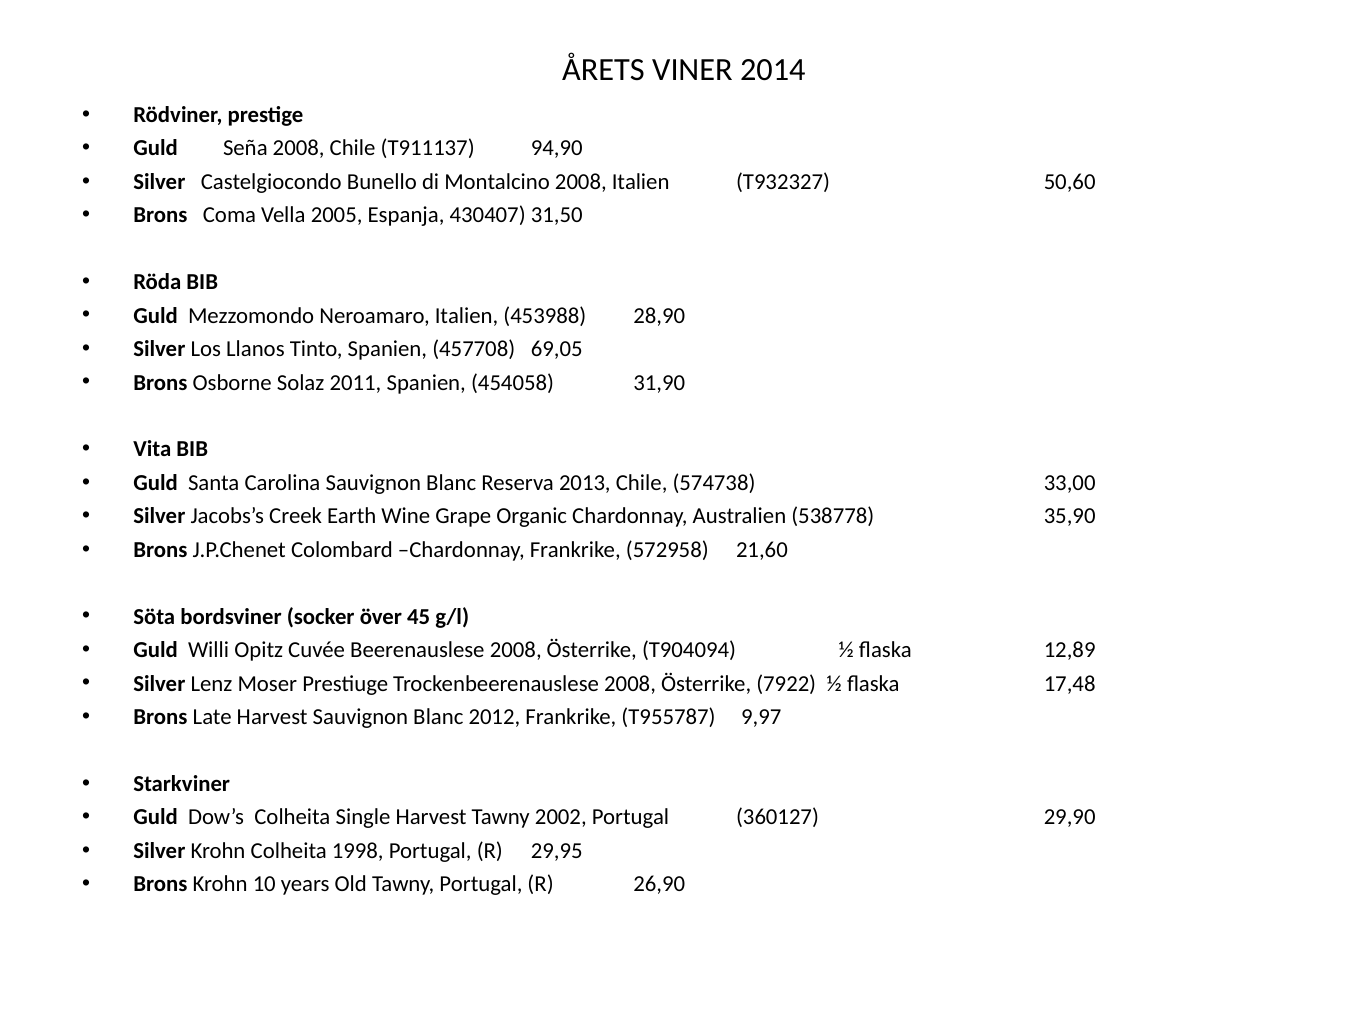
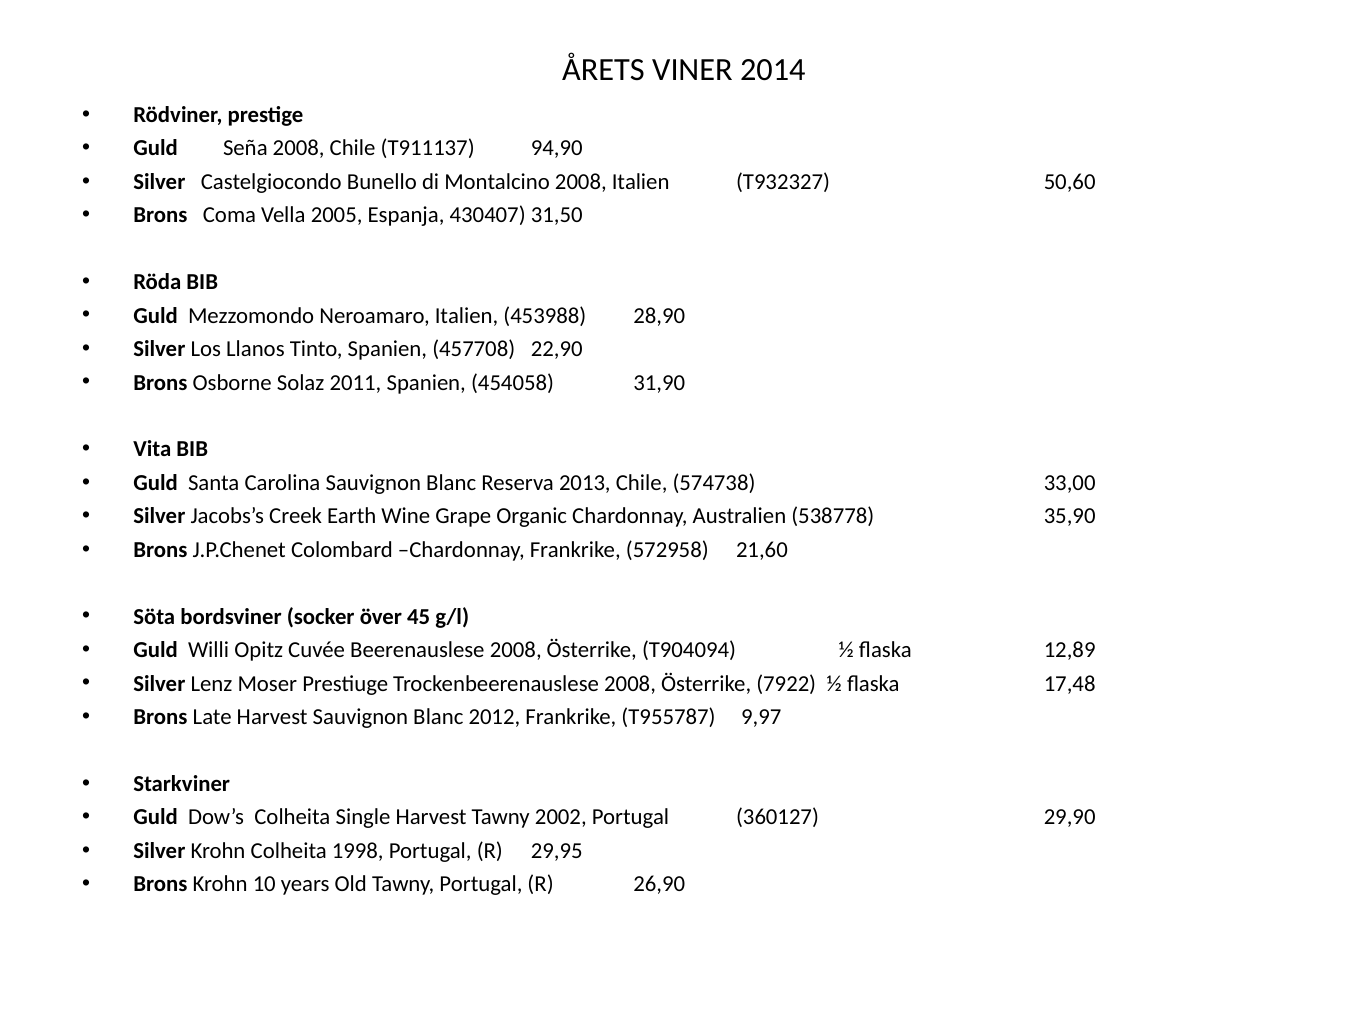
69,05: 69,05 -> 22,90
